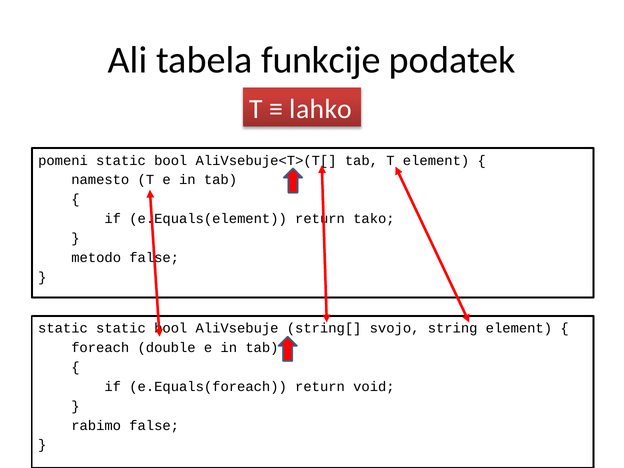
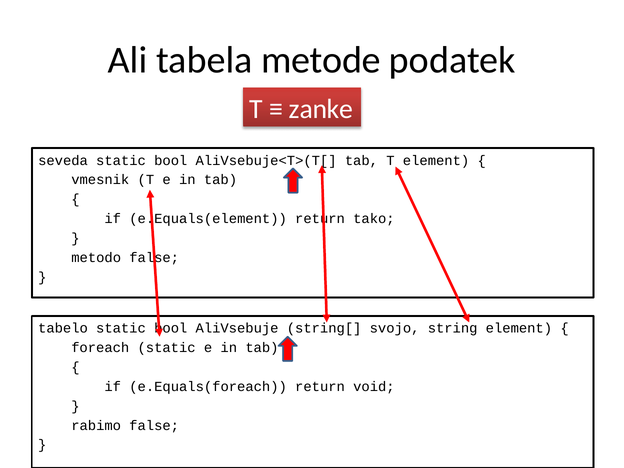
funkcije: funkcije -> metode
lahko: lahko -> zanke
pomeni: pomeni -> seveda
namesto: namesto -> vmesnik
static at (63, 328): static -> tabelo
foreach double: double -> static
